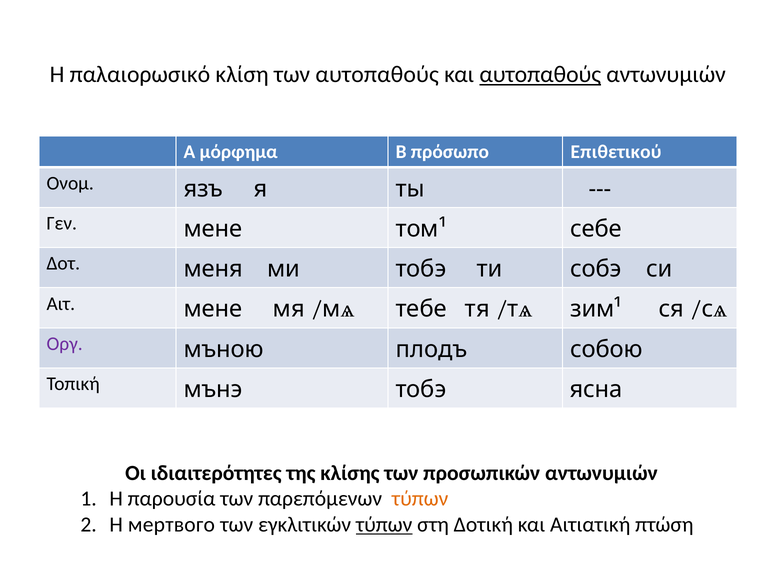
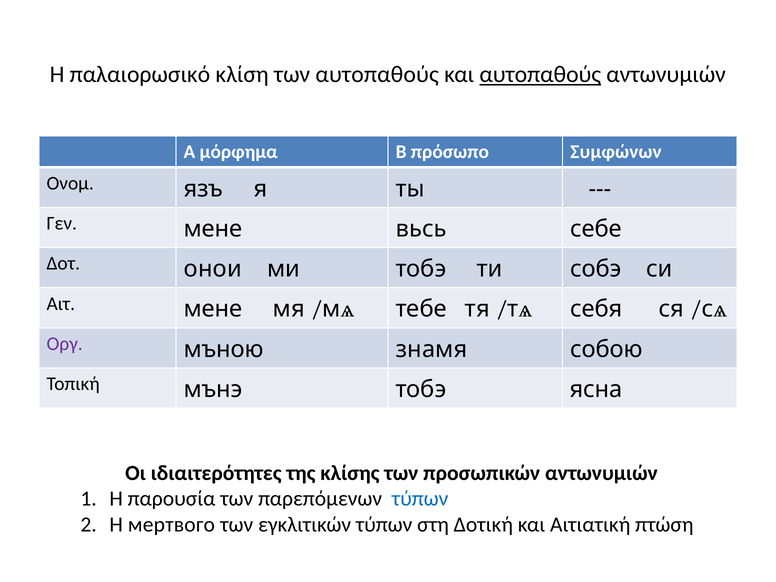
Επιθετικού: Επιθετικού -> Συμφώνων
том¹: том¹ -> вьсь
меня: меня -> онои
зим¹: зим¹ -> себя
плодъ: плодъ -> знамя
τύπων at (420, 499) colour: orange -> blue
τύπων at (384, 525) underline: present -> none
